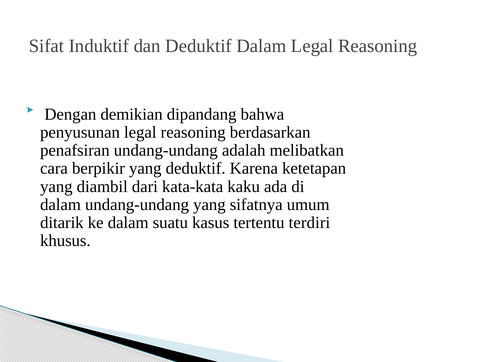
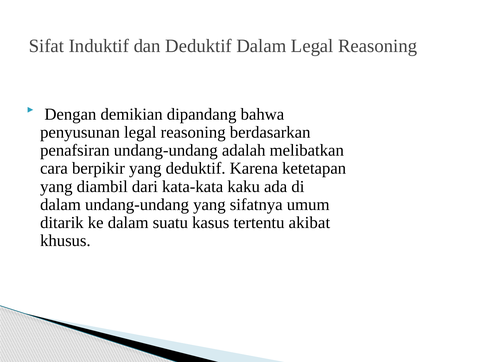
terdiri: terdiri -> akibat
